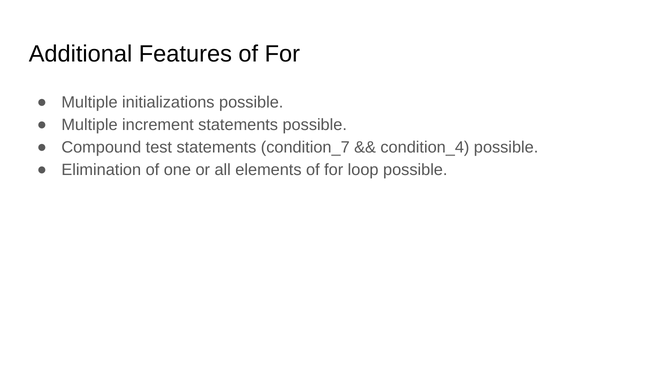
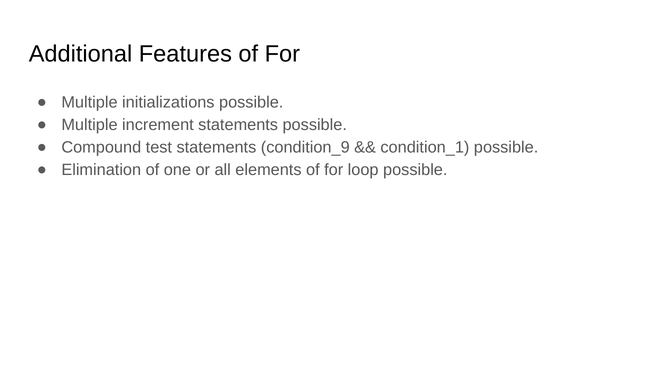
condition_7: condition_7 -> condition_9
condition_4: condition_4 -> condition_1
